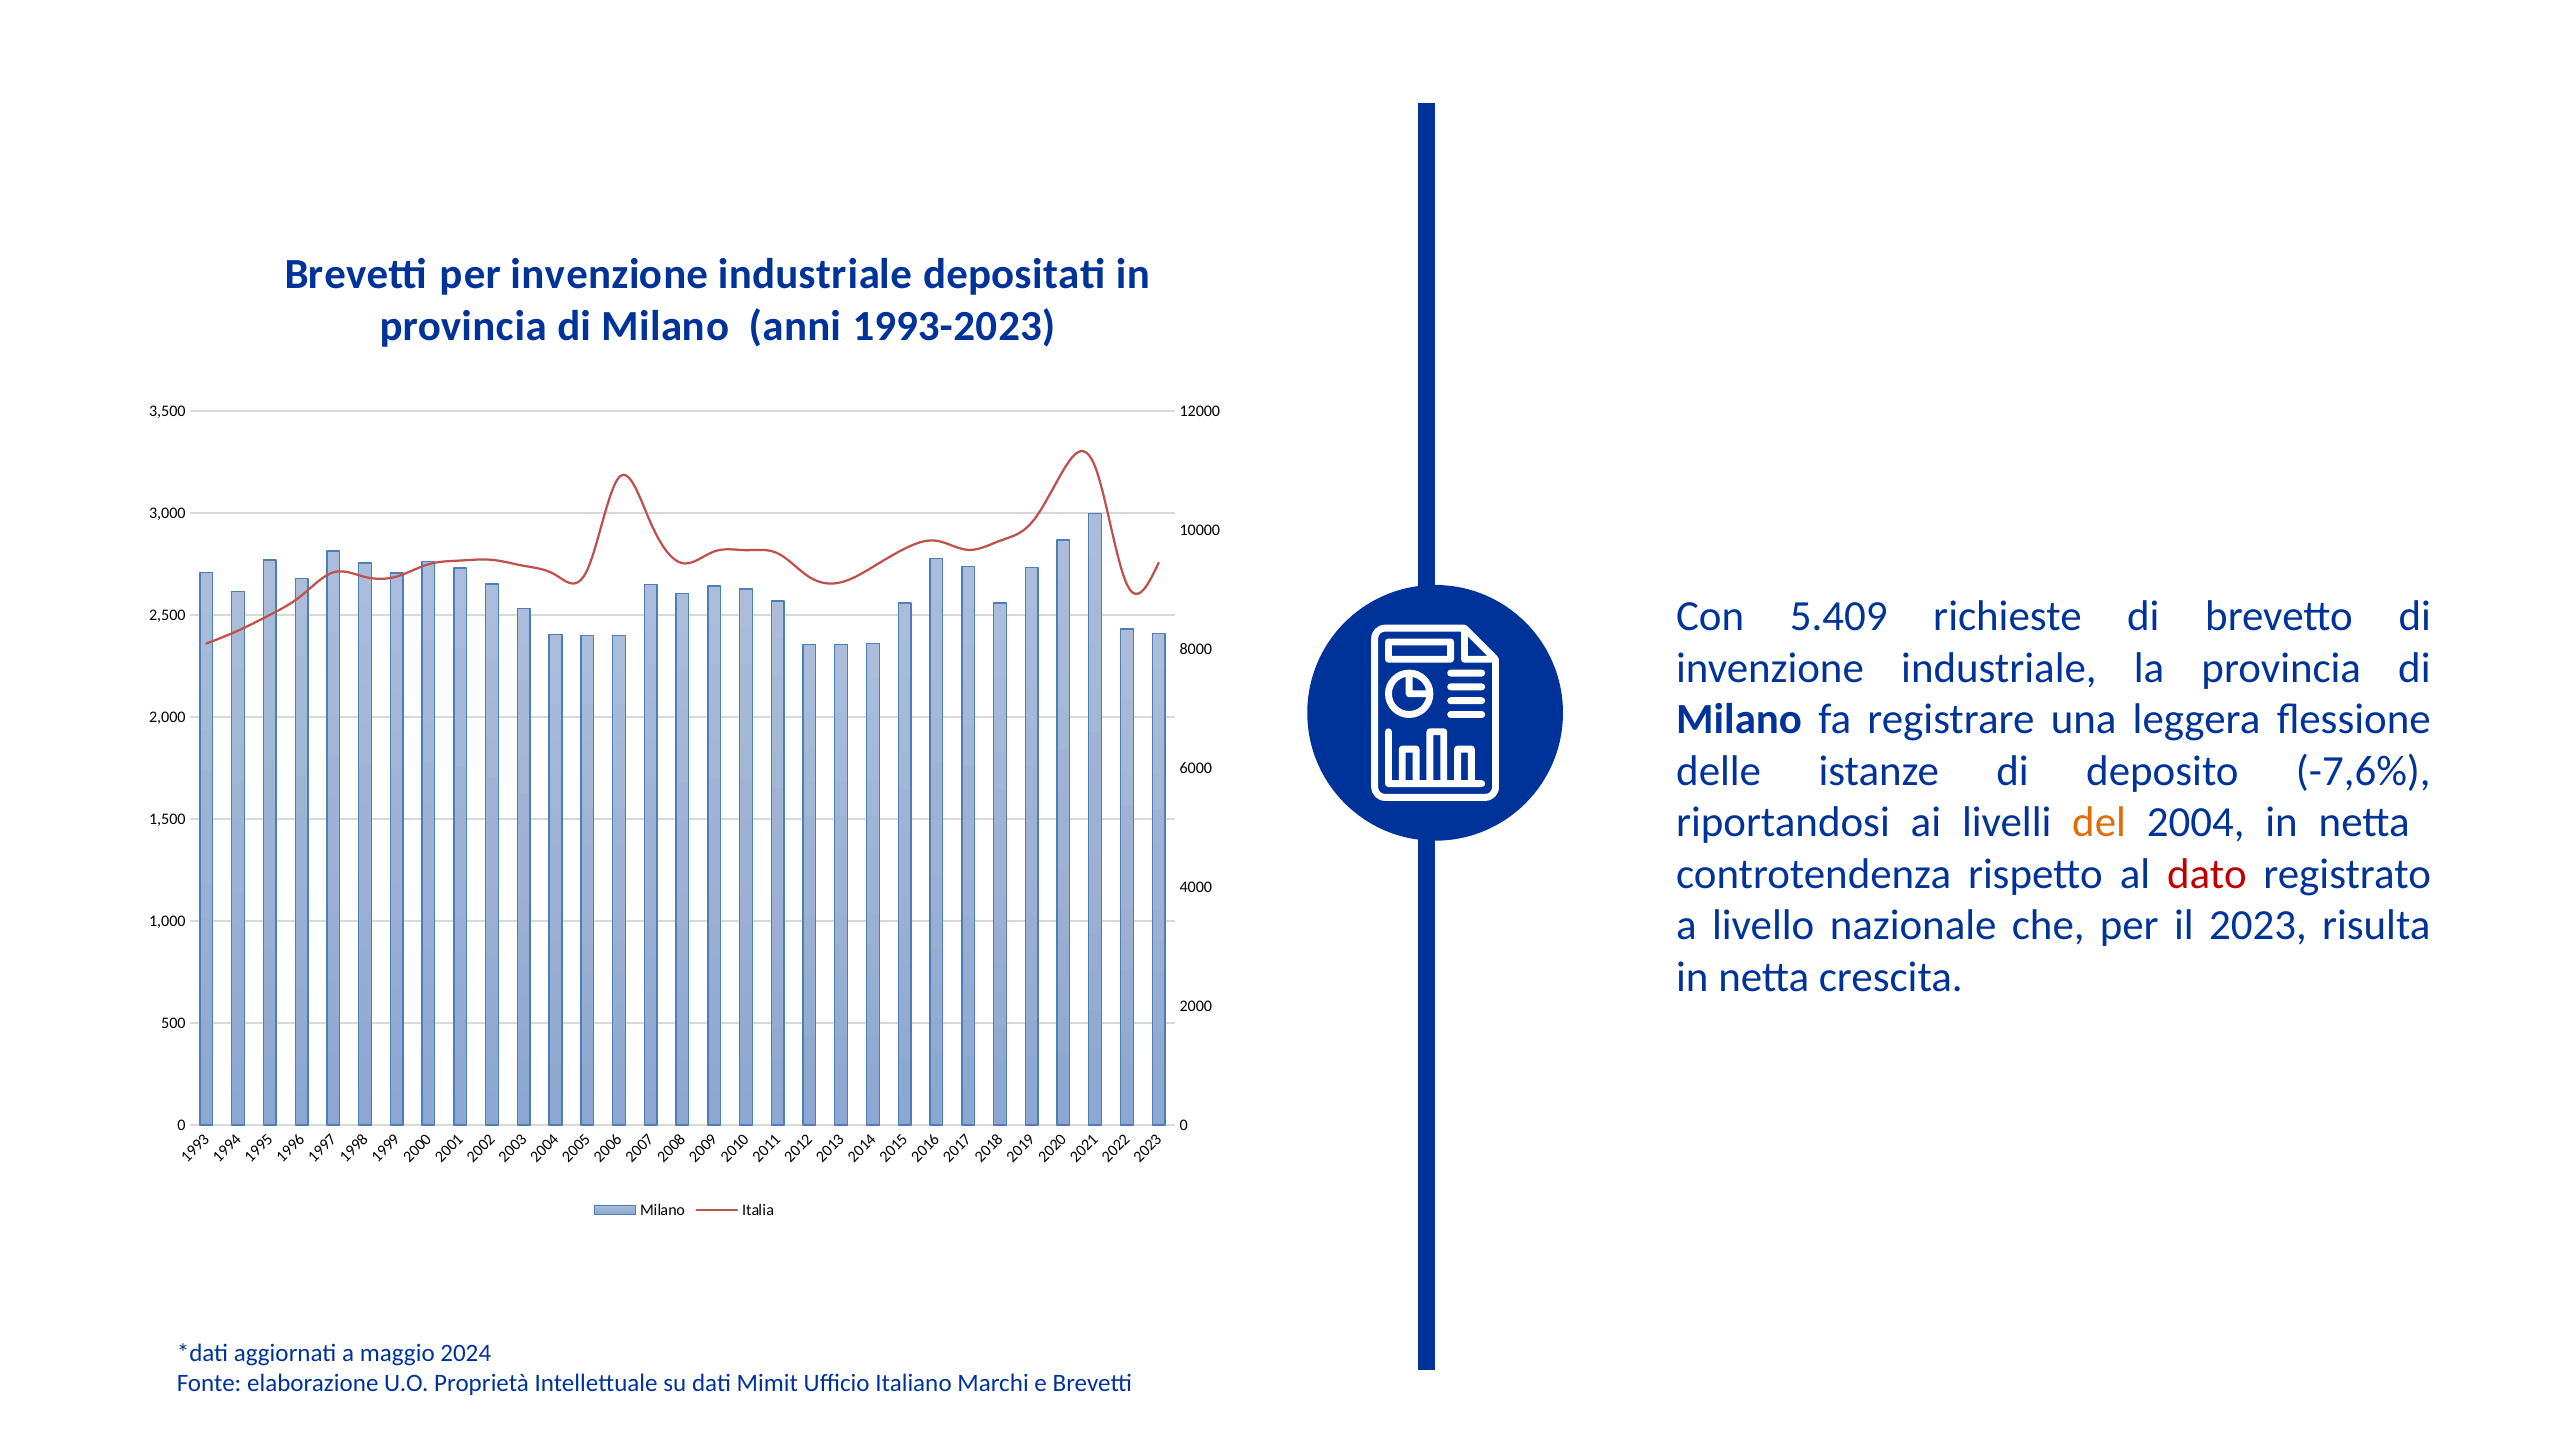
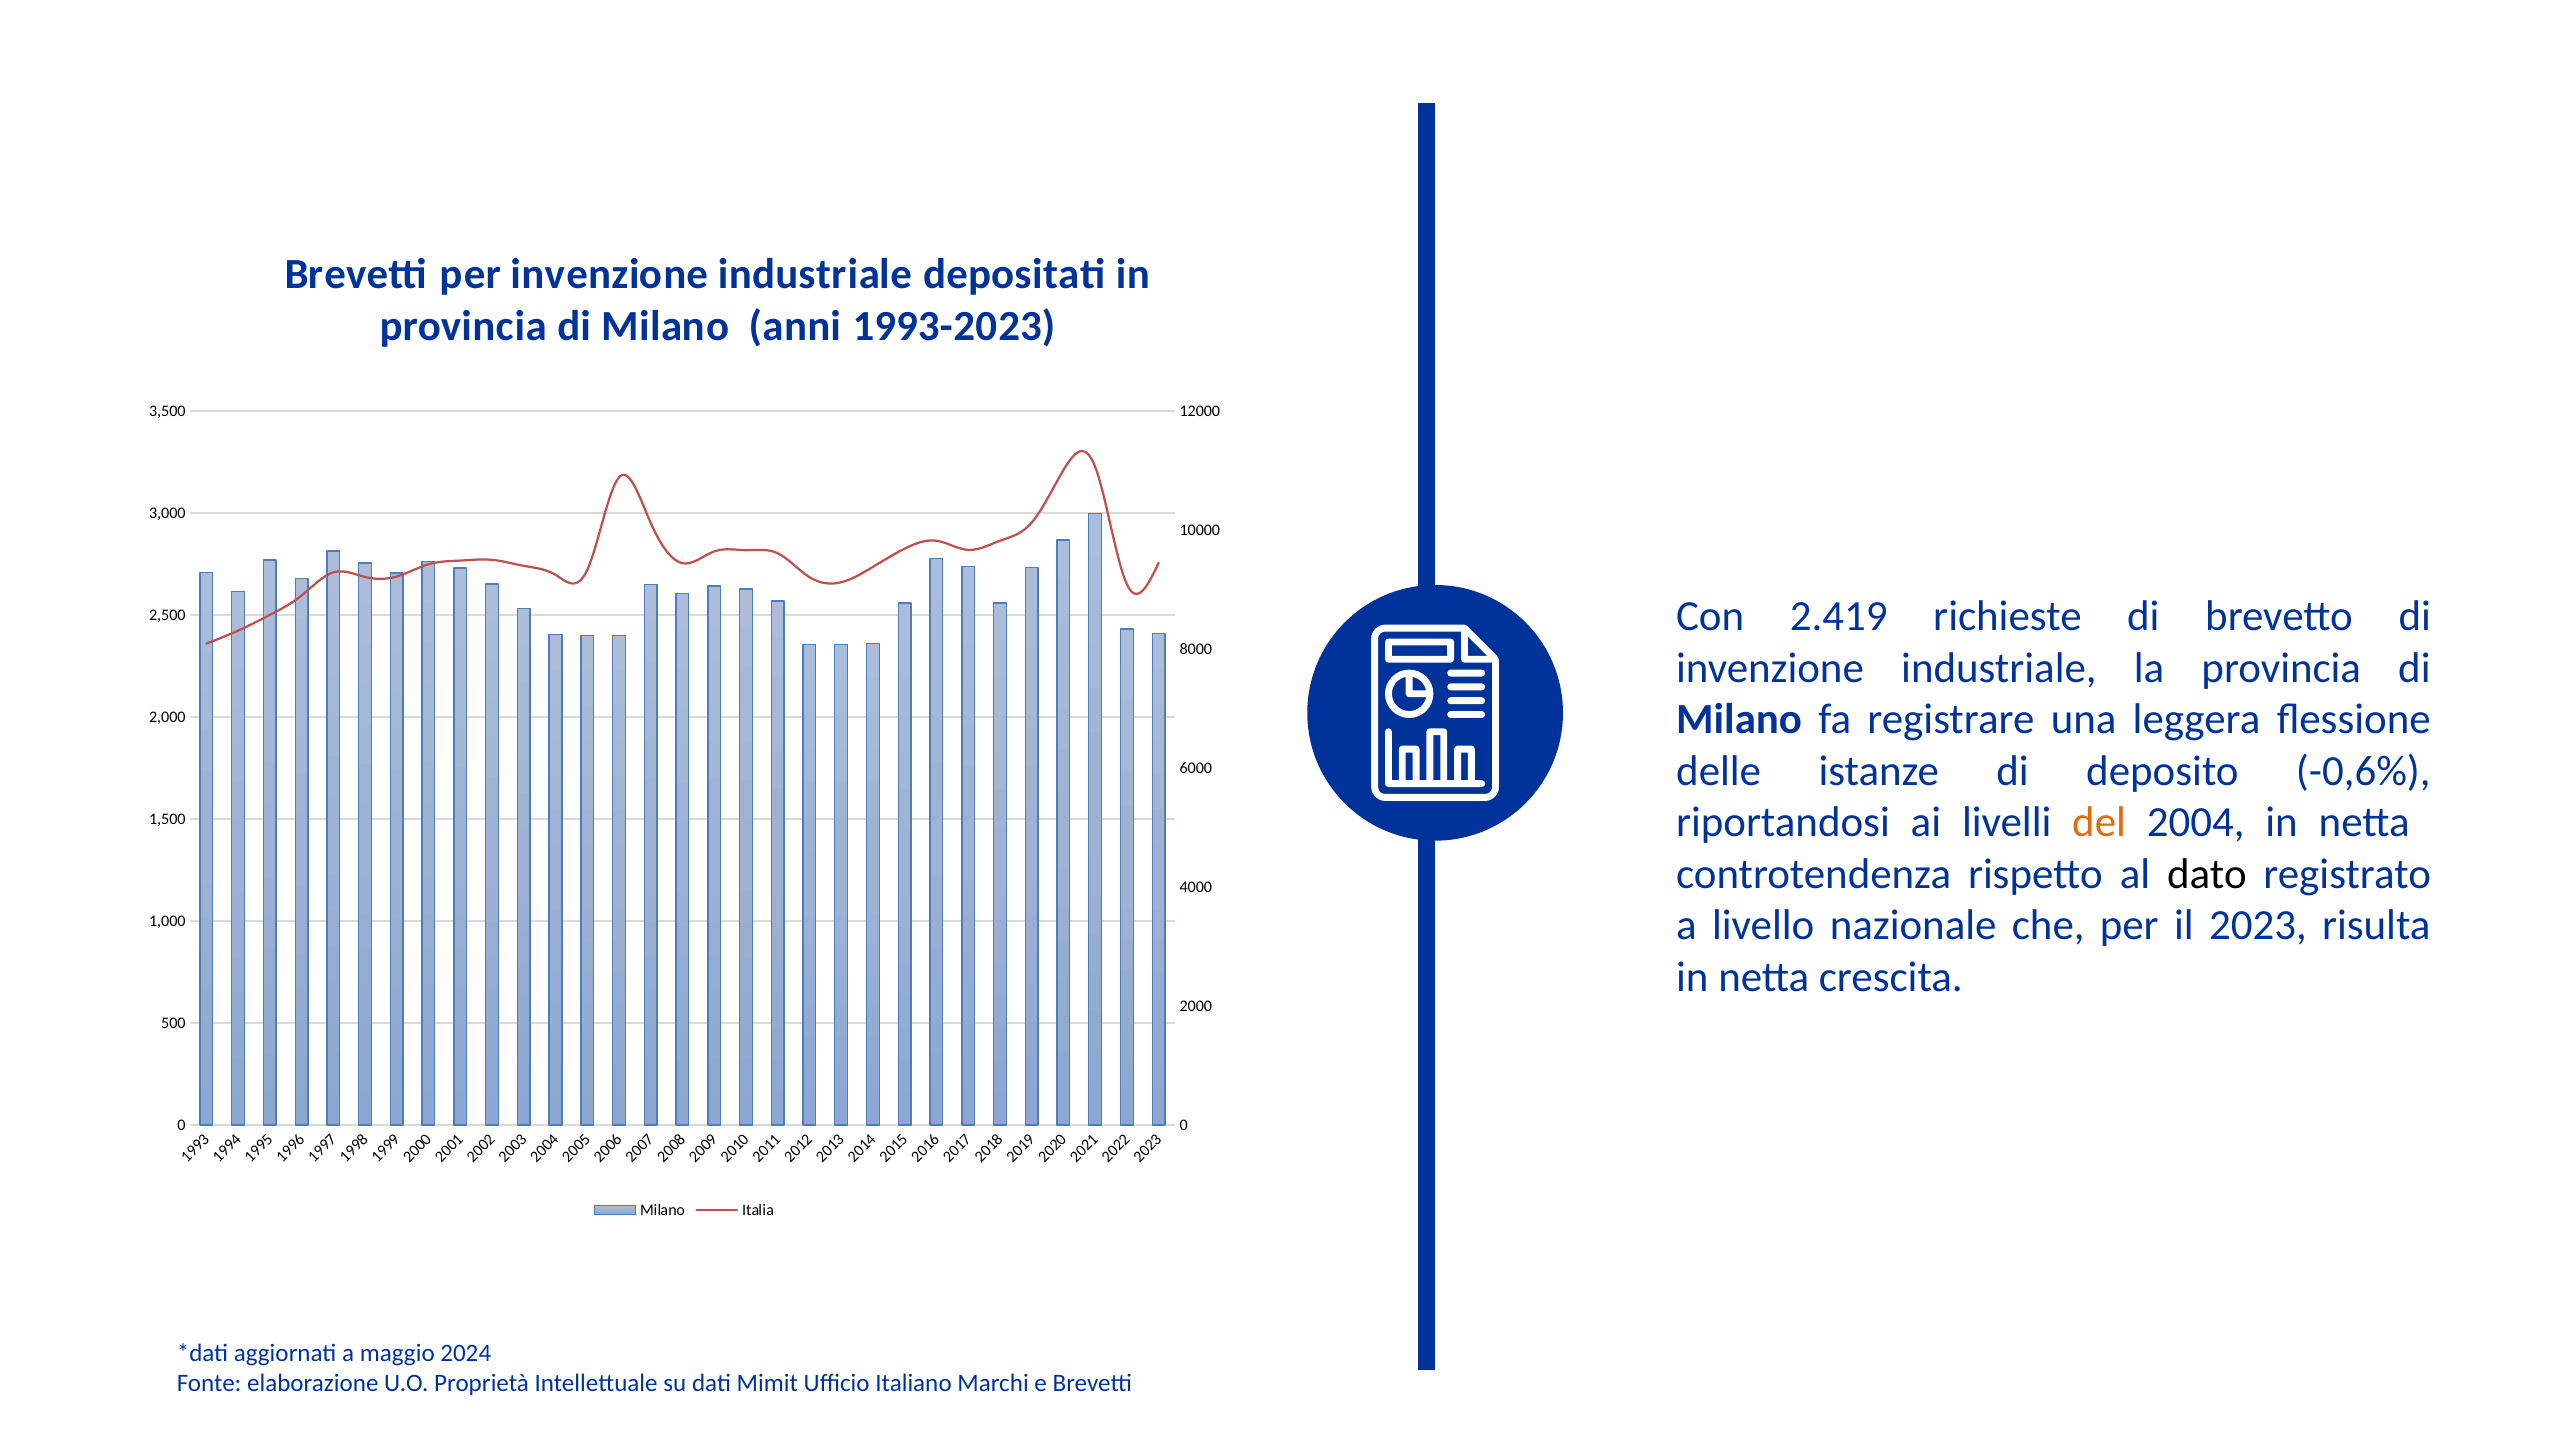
5.409: 5.409 -> 2.419
-7,6%: -7,6% -> -0,6%
dato colour: red -> black
